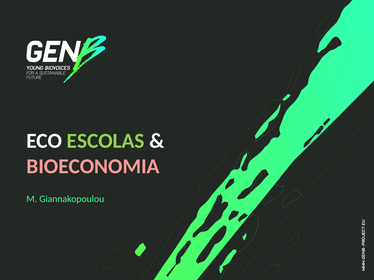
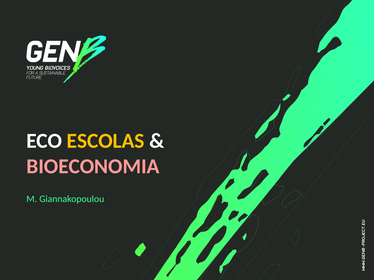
ESCOLAS colour: light green -> yellow
